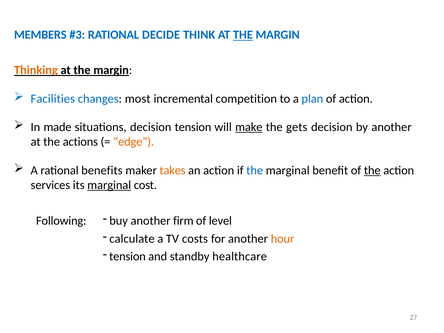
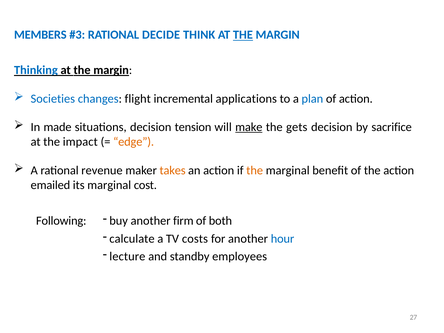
Thinking colour: orange -> blue
Facilities: Facilities -> Societies
most: most -> flight
competition: competition -> applications
by another: another -> sacrifice
actions: actions -> impact
benefits: benefits -> revenue
the at (255, 170) colour: blue -> orange
the at (372, 170) underline: present -> none
services: services -> emailed
marginal at (109, 185) underline: present -> none
level: level -> both
hour colour: orange -> blue
tension at (127, 256): tension -> lecture
healthcare: healthcare -> employees
